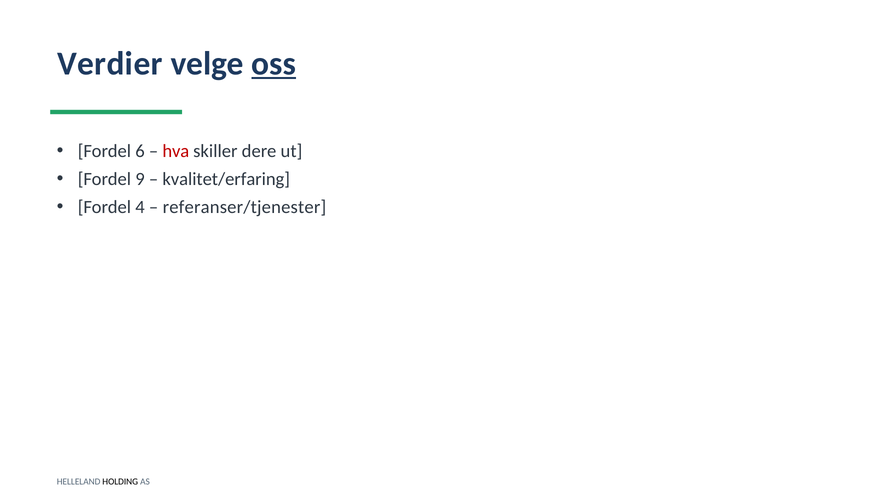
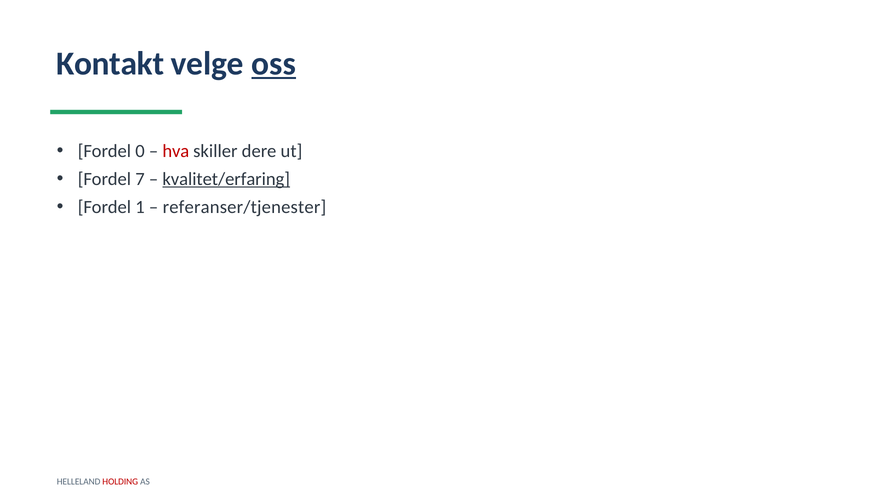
Verdier: Verdier -> Kontakt
6: 6 -> 0
9: 9 -> 7
kvalitet/erfaring underline: none -> present
4: 4 -> 1
HOLDING colour: black -> red
